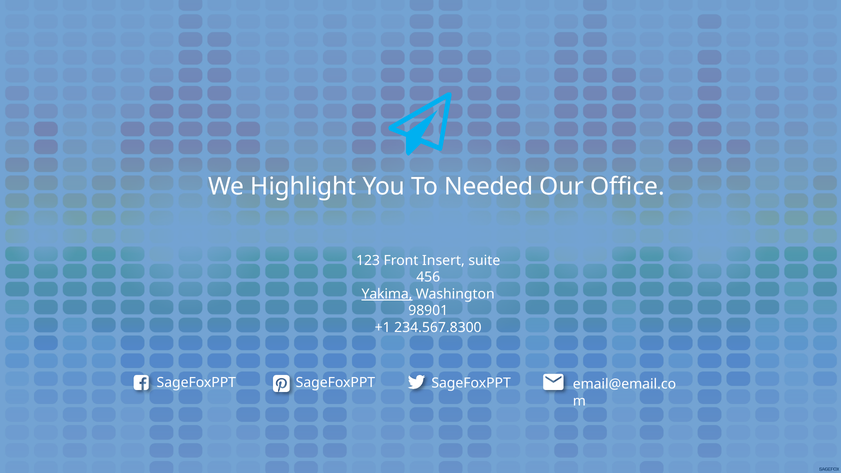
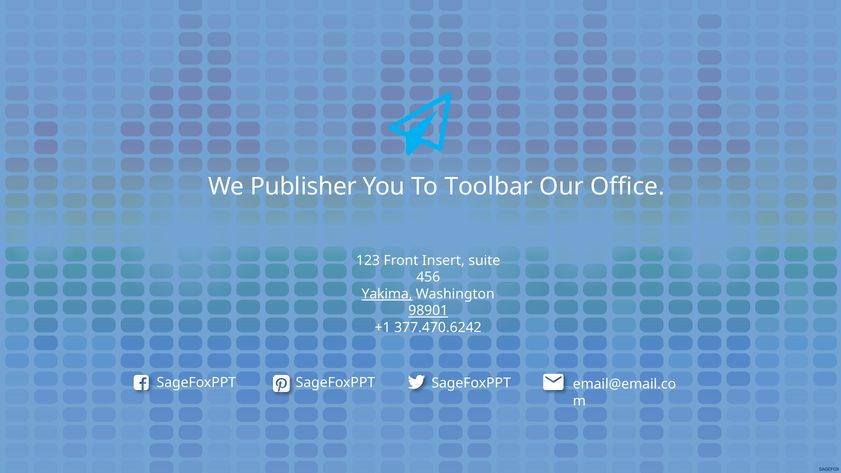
Highlight: Highlight -> Publisher
Needed: Needed -> Toolbar
98901 underline: none -> present
234.567.8300: 234.567.8300 -> 377.470.6242
